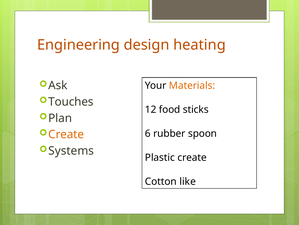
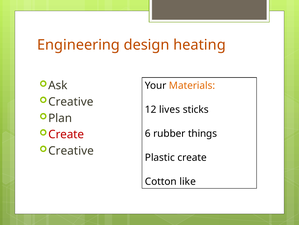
Touches at (71, 102): Touches -> Creative
food: food -> lives
Create at (66, 134) colour: orange -> red
spoon: spoon -> things
Systems at (71, 150): Systems -> Creative
